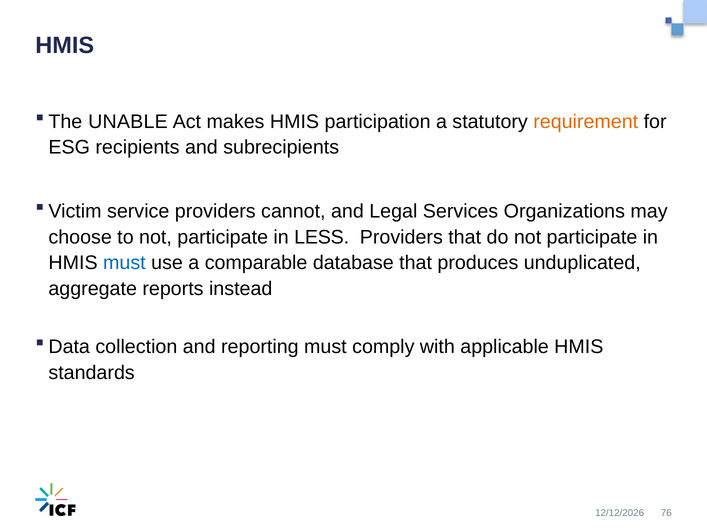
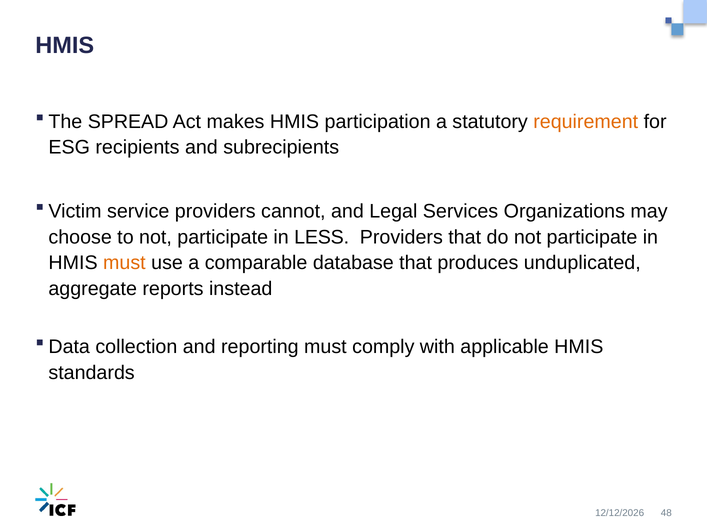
UNABLE: UNABLE -> SPREAD
must at (124, 263) colour: blue -> orange
76: 76 -> 48
